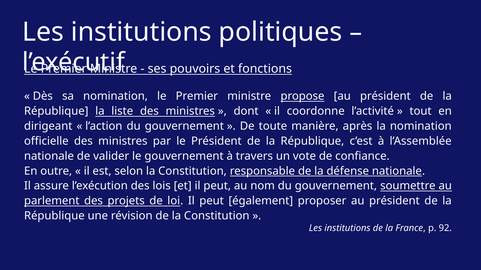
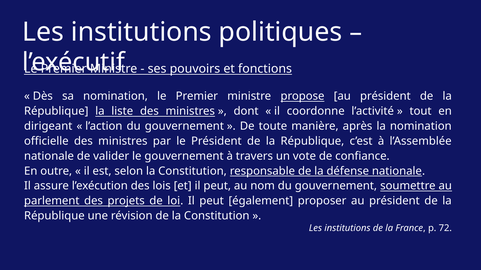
92: 92 -> 72
